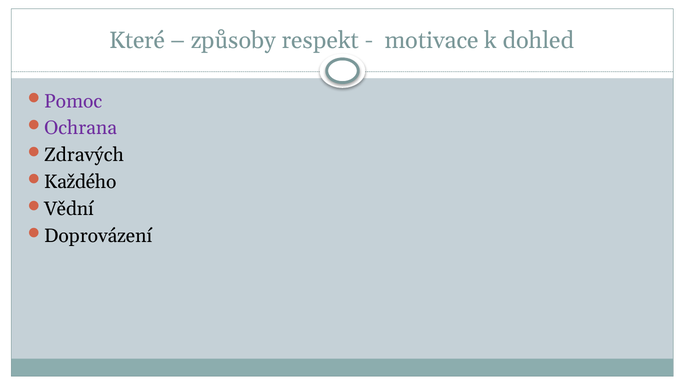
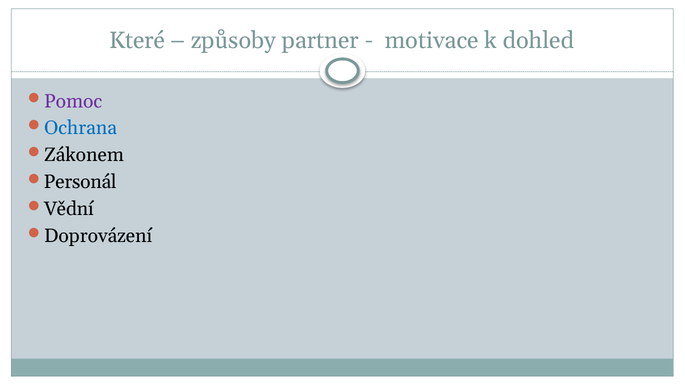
respekt: respekt -> partner
Ochrana colour: purple -> blue
Zdravých: Zdravých -> Zákonem
Každého: Každého -> Personál
